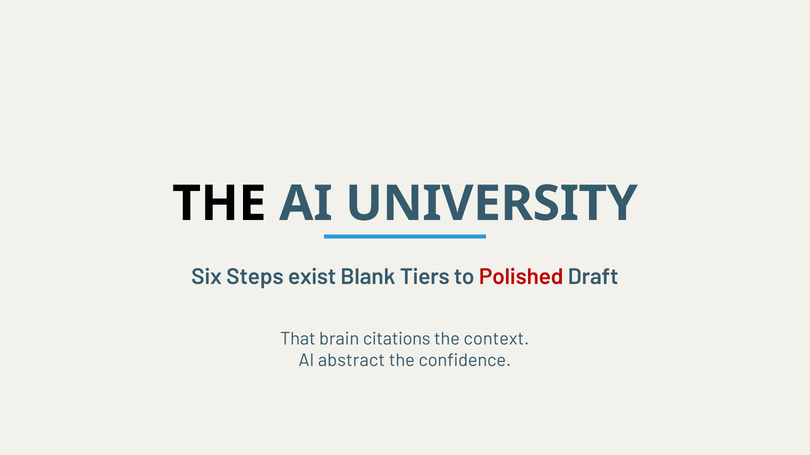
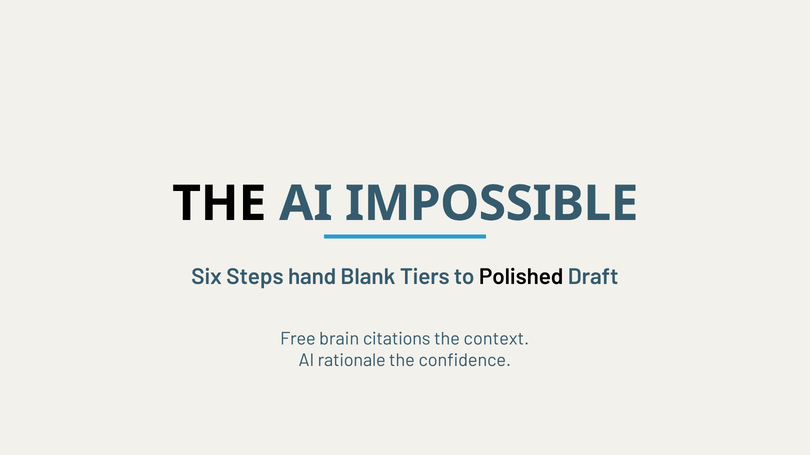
UNIVERSITY: UNIVERSITY -> IMPOSSIBLE
exist: exist -> hand
Polished colour: red -> black
That: That -> Free
abstract: abstract -> rationale
